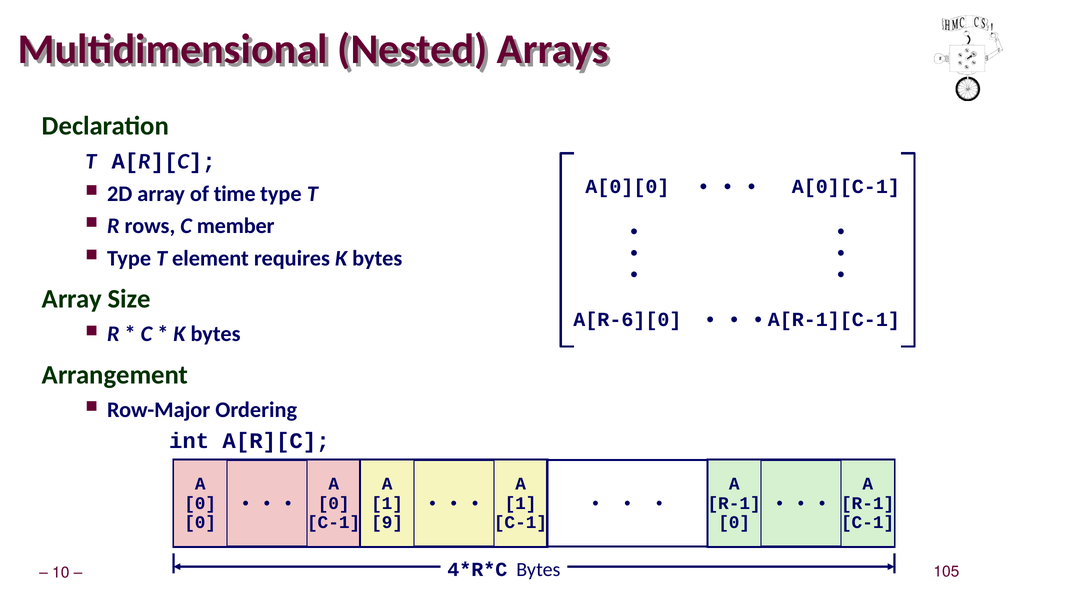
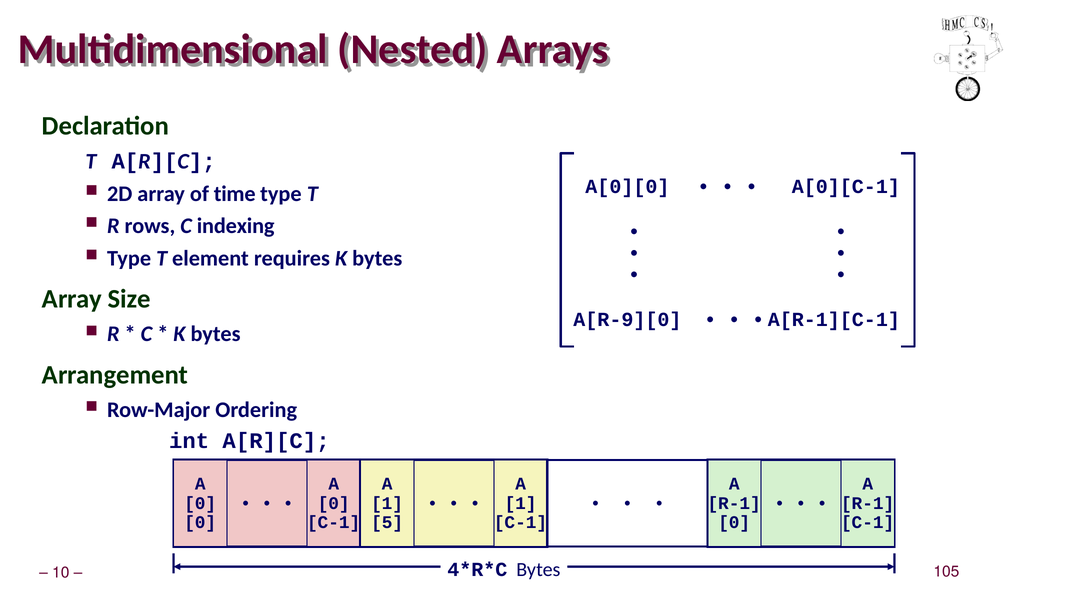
member: member -> indexing
A[R-6][0: A[R-6][0 -> A[R-9][0
9: 9 -> 5
